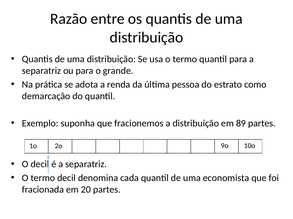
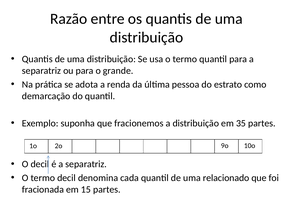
89: 89 -> 35
economista: economista -> relacionado
20: 20 -> 15
